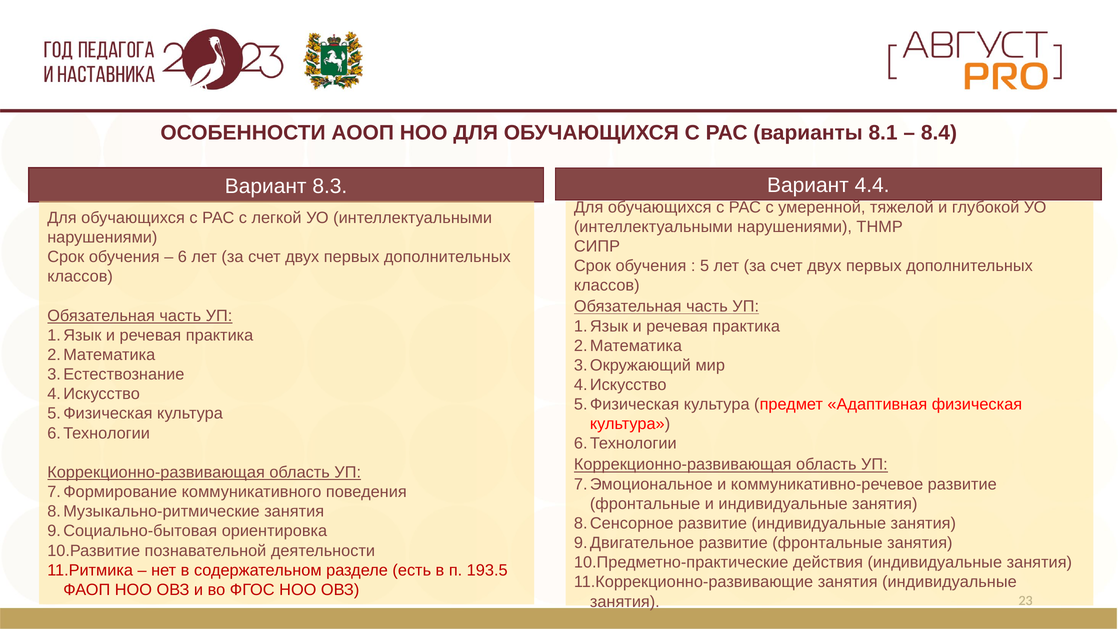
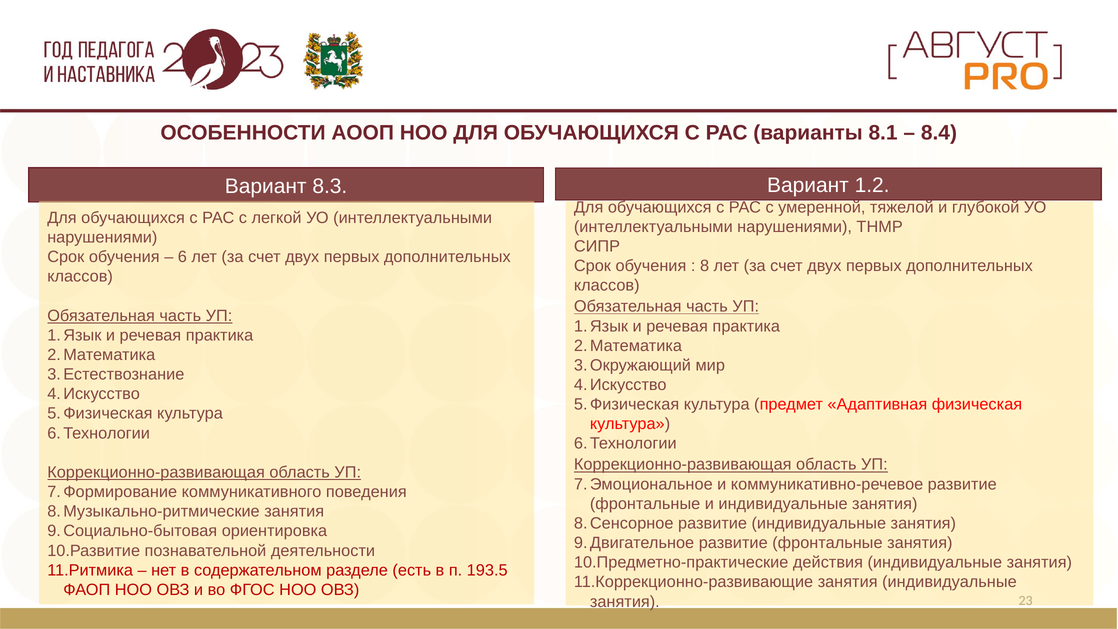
4.4: 4.4 -> 1.2
5: 5 -> 8
